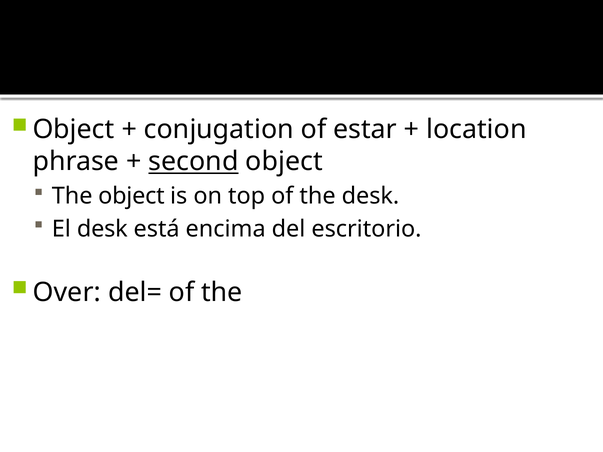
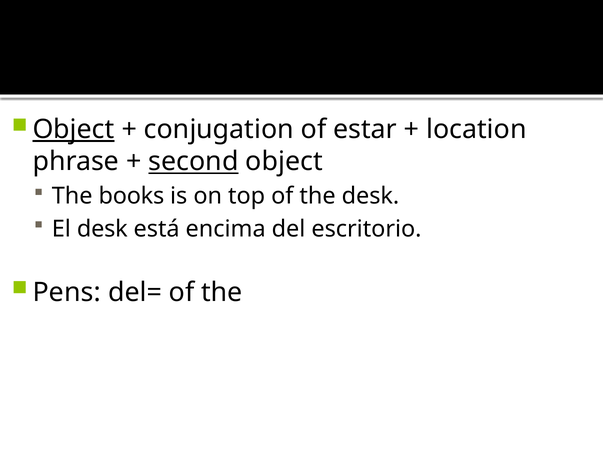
Object at (74, 130) underline: none -> present
The object: object -> books
Over: Over -> Pens
